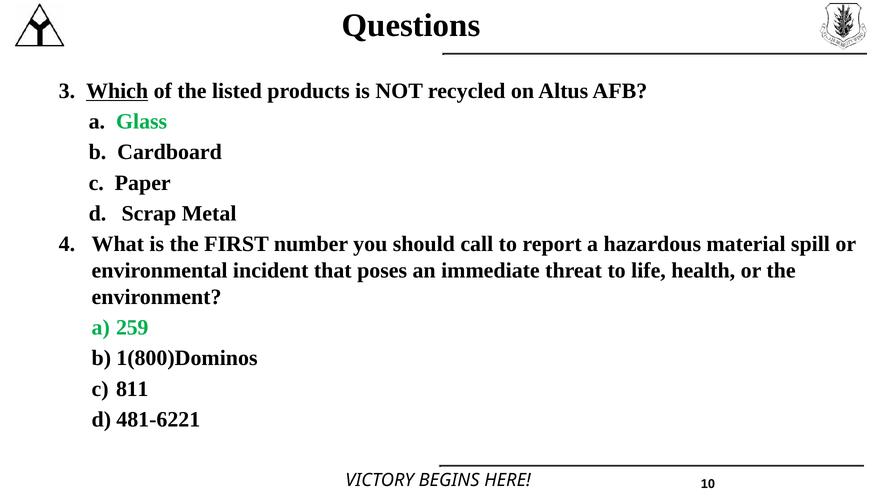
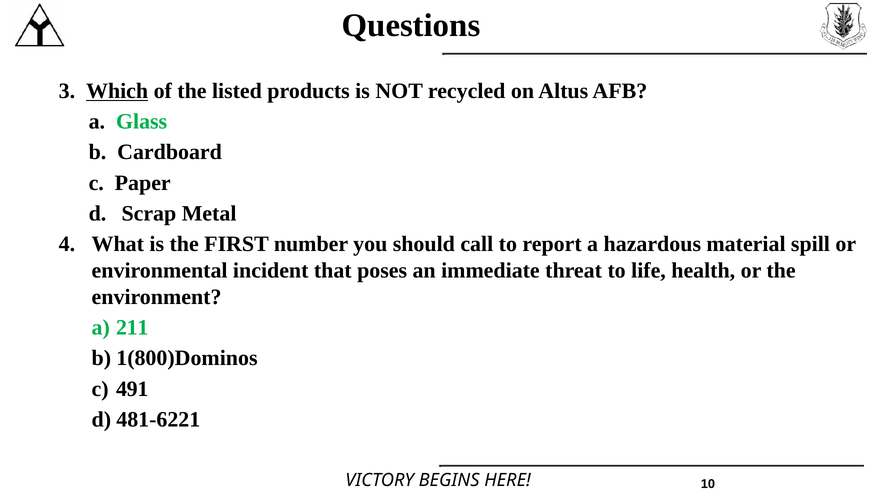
259: 259 -> 211
811: 811 -> 491
